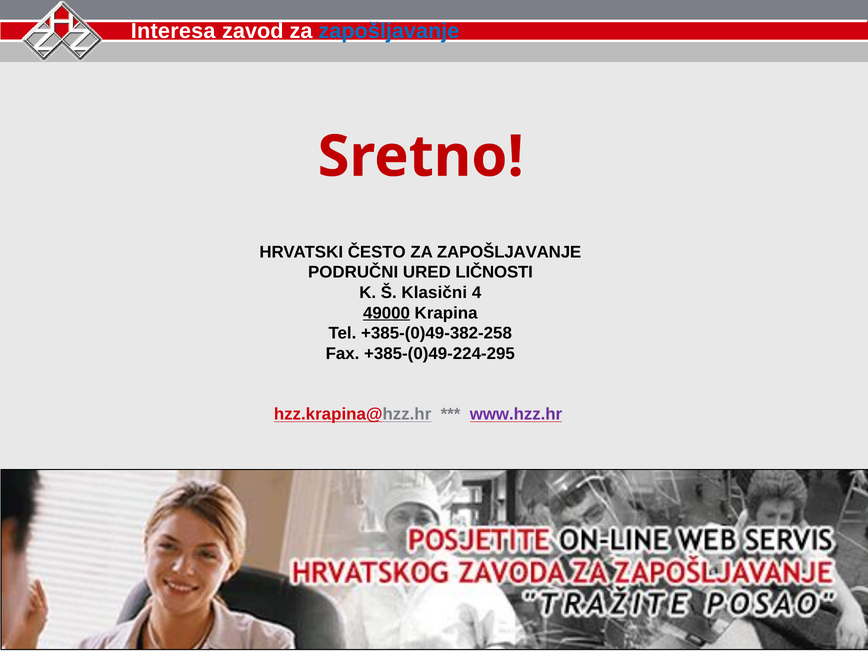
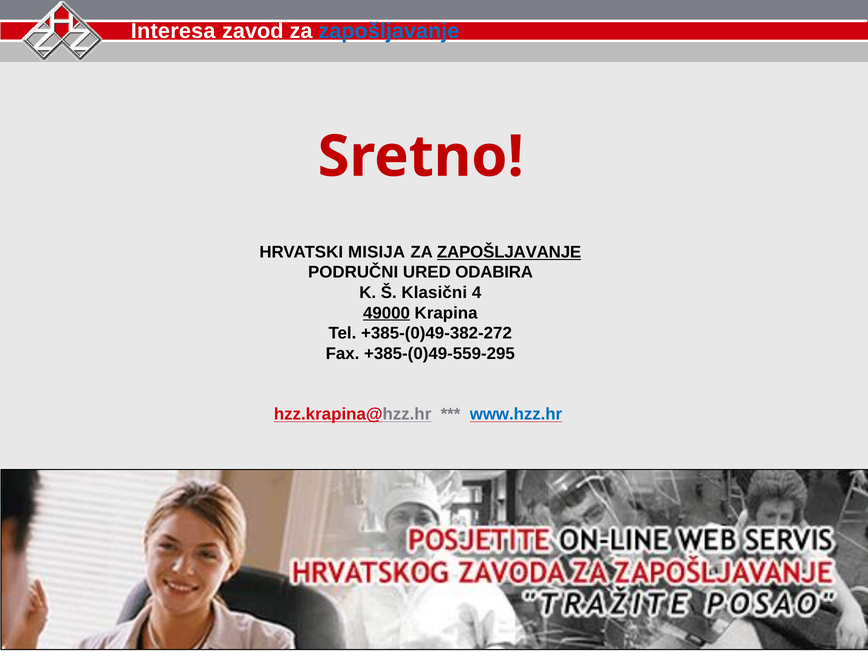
ČESTO: ČESTO -> MISIJA
ZAPOŠLJAVANJE at (509, 252) underline: none -> present
LIČNOSTI: LIČNOSTI -> ODABIRA
+385-(0)49-382-258: +385-(0)49-382-258 -> +385-(0)49-382-272
+385-(0)49-224-295: +385-(0)49-224-295 -> +385-(0)49-559-295
www.hzz.hr at (516, 414) colour: purple -> blue
